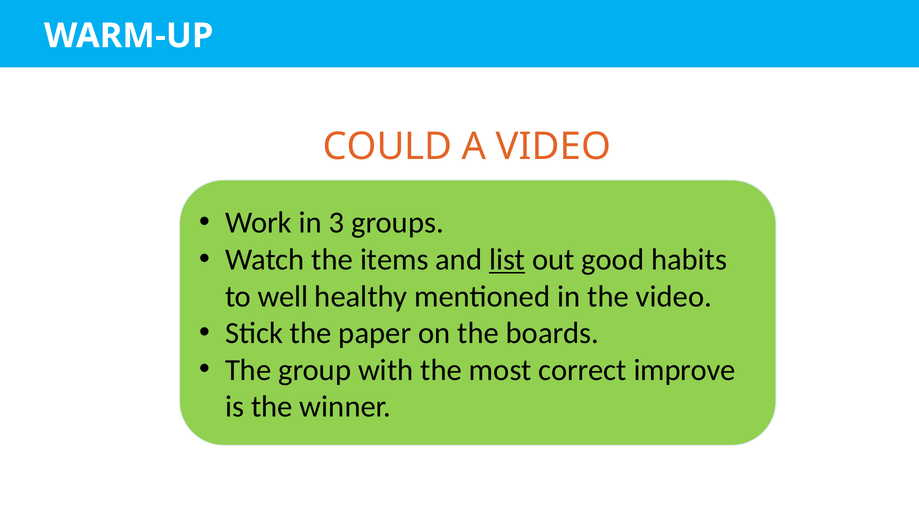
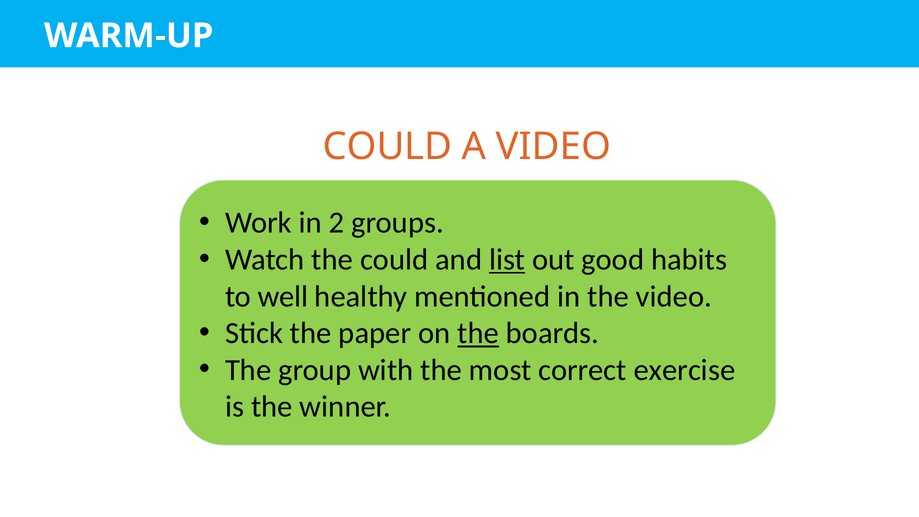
3: 3 -> 2
the items: items -> could
the at (478, 333) underline: none -> present
improve: improve -> exercise
